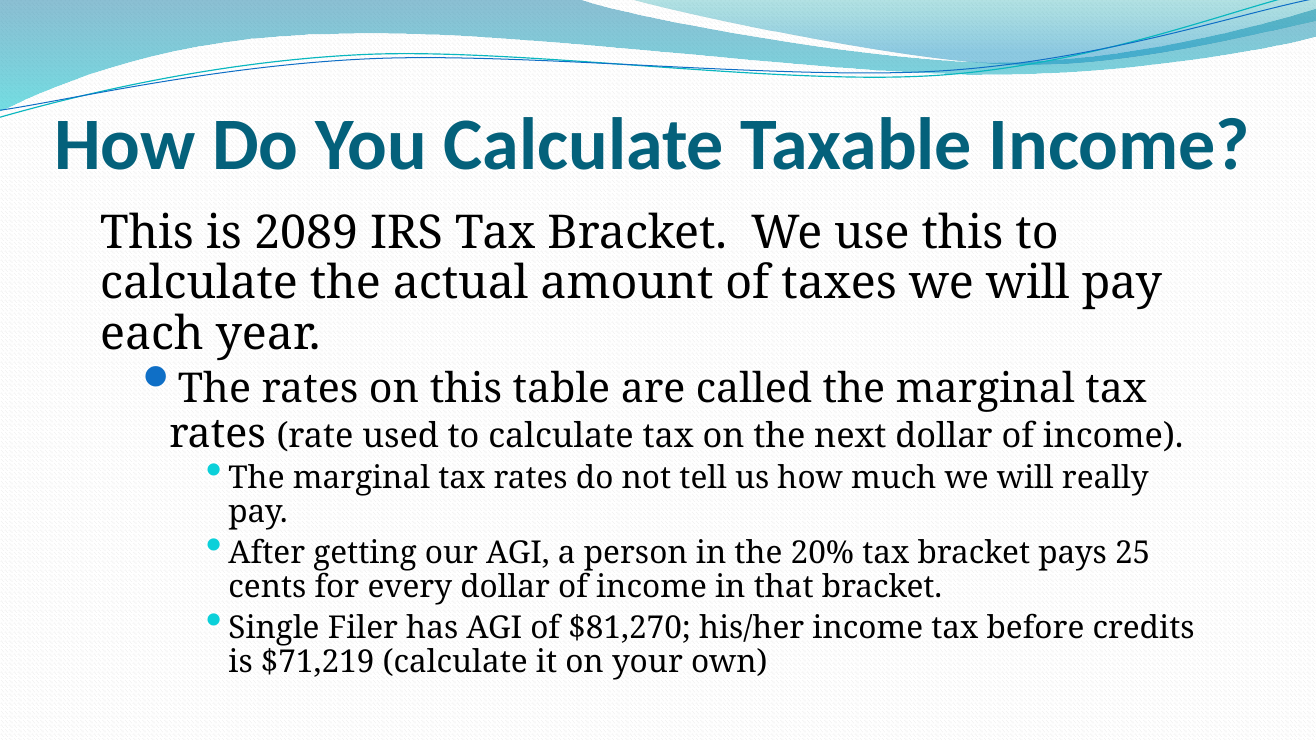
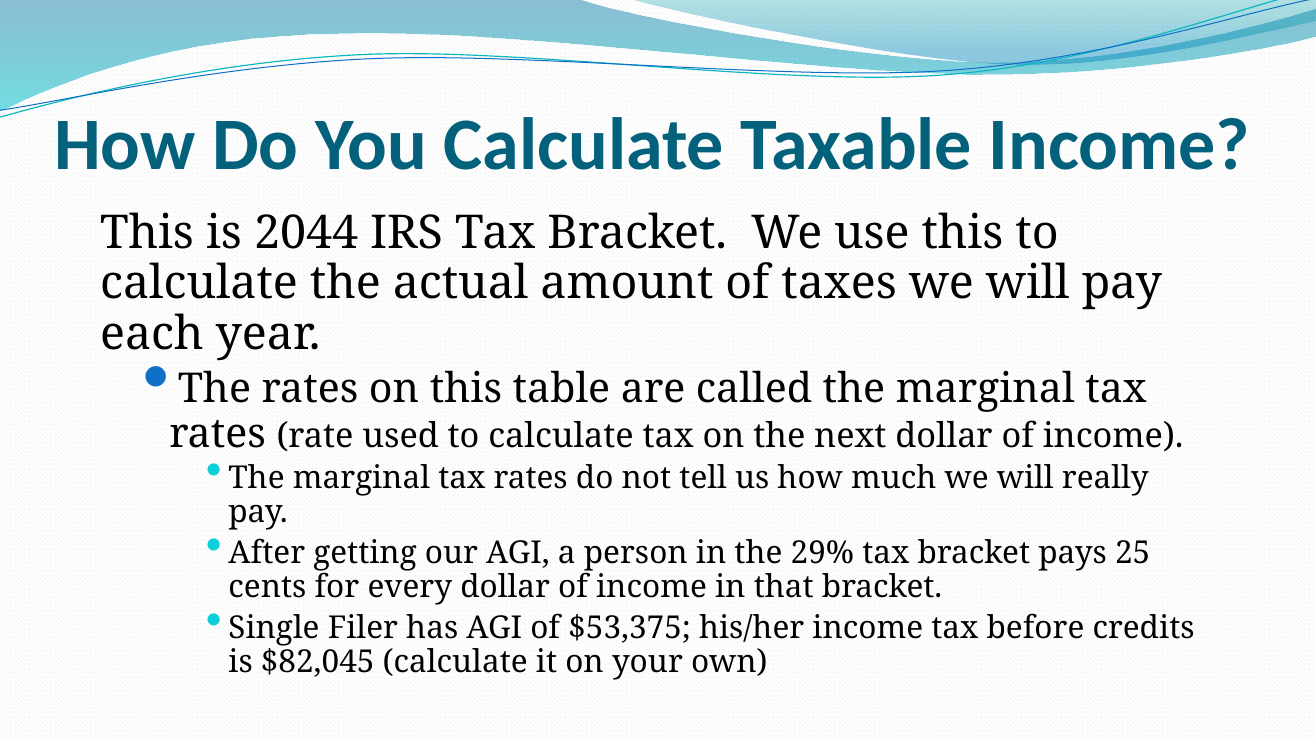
2089: 2089 -> 2044
20%: 20% -> 29%
$81,270: $81,270 -> $53,375
$71,219: $71,219 -> $82,045
